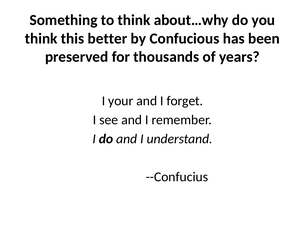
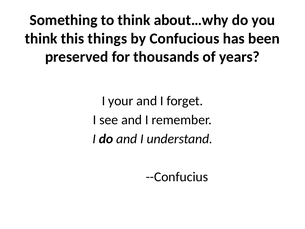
better: better -> things
